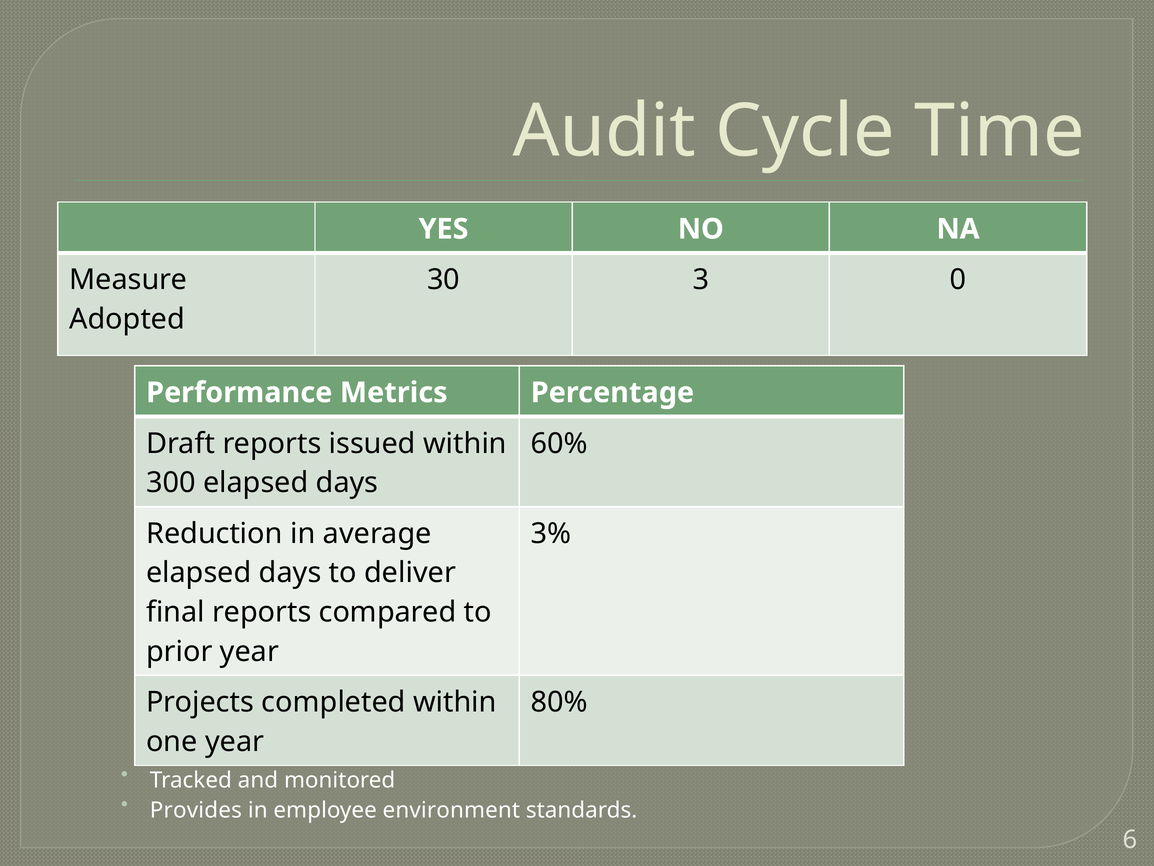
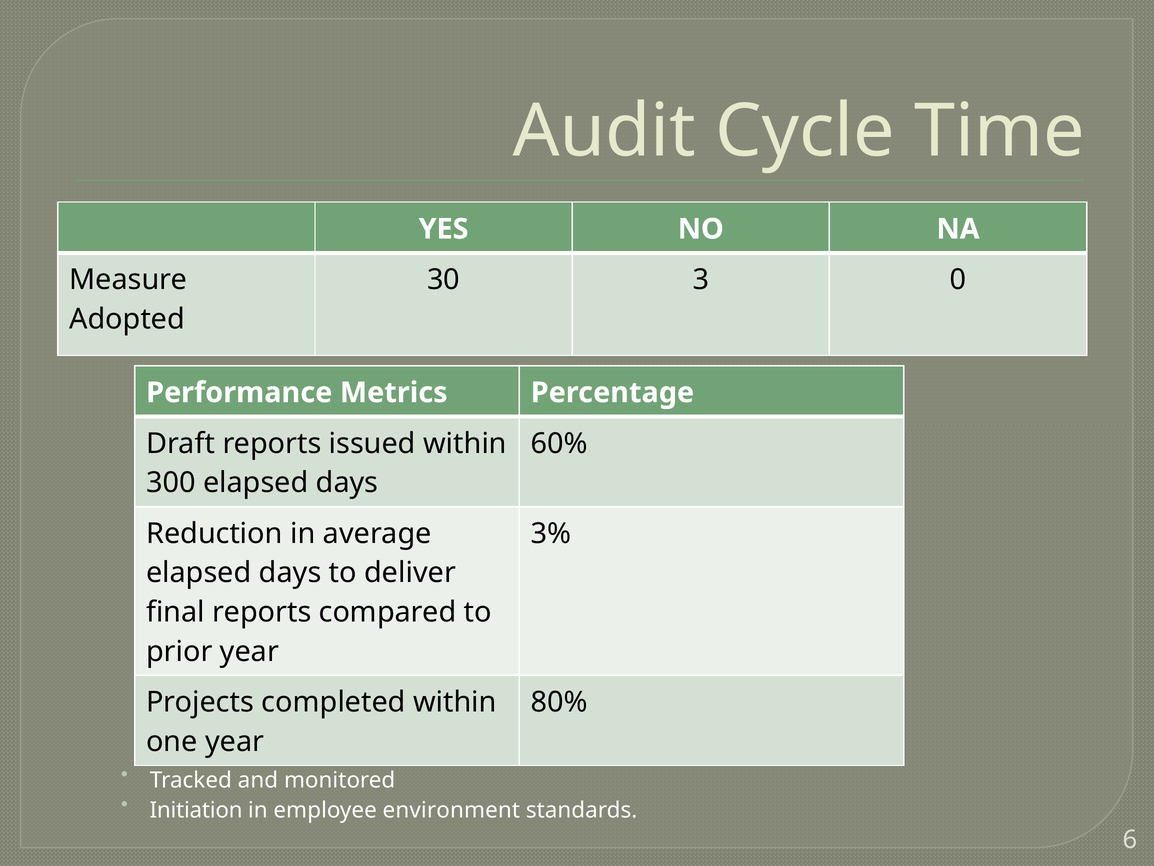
Provides: Provides -> Initiation
